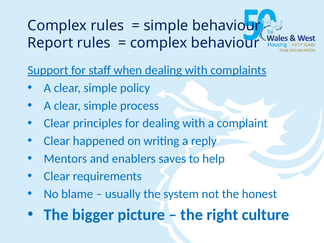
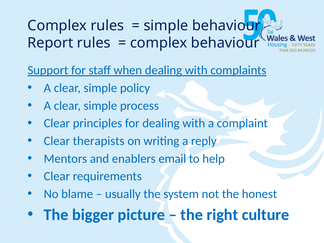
happened: happened -> therapists
saves: saves -> email
